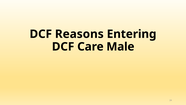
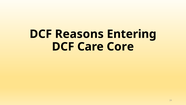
Male: Male -> Core
